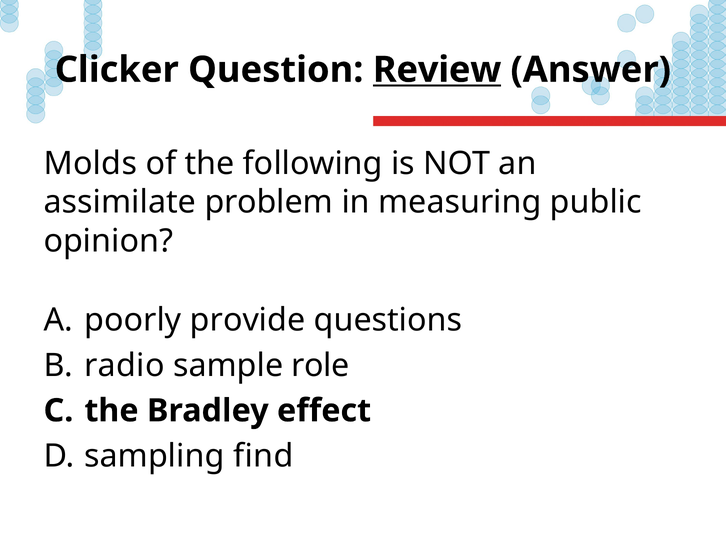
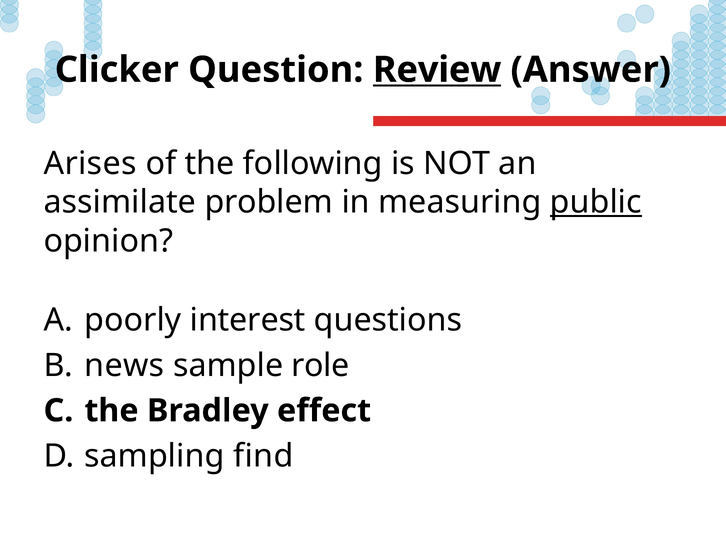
Molds: Molds -> Arises
public underline: none -> present
provide: provide -> interest
radio: radio -> news
